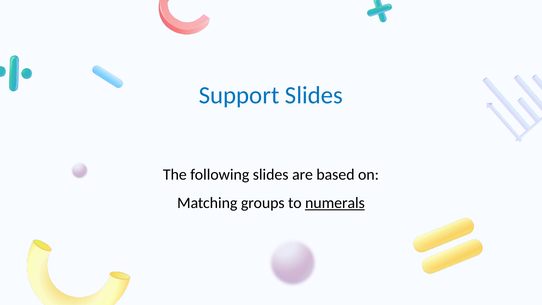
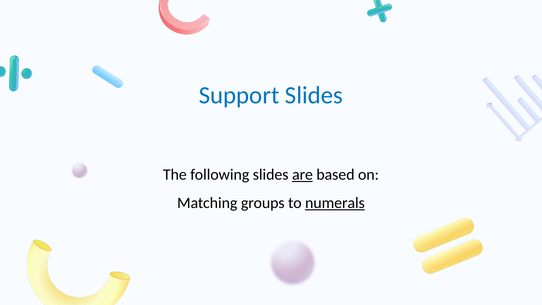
are underline: none -> present
